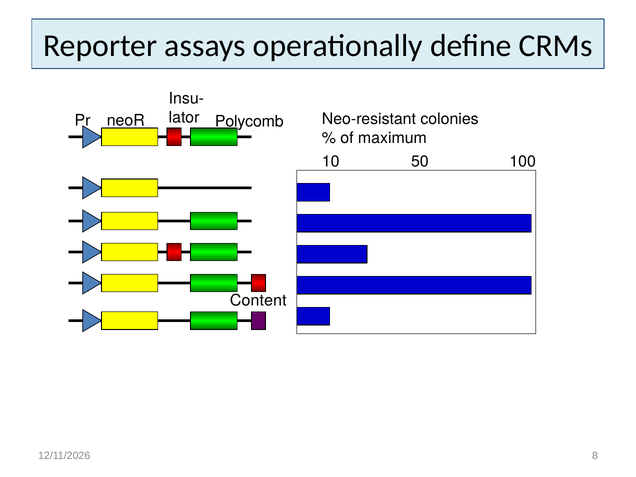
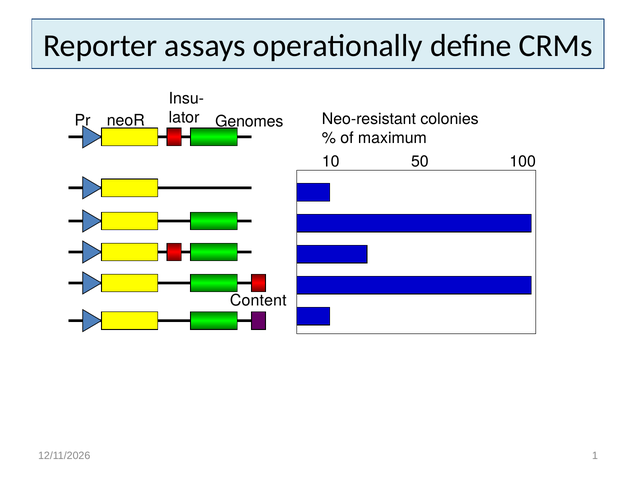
Polycomb: Polycomb -> Genomes
8: 8 -> 1
